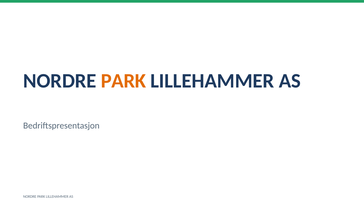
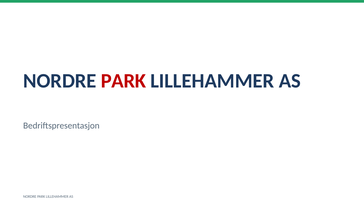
PARK at (123, 81) colour: orange -> red
